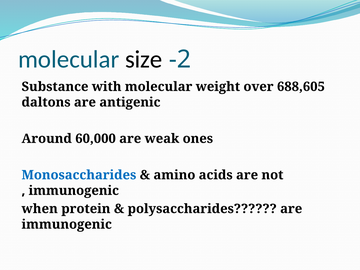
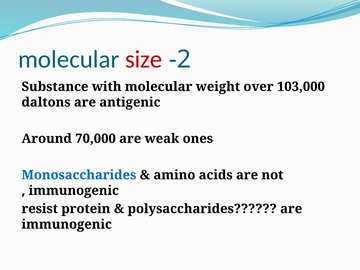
size colour: black -> red
688,605: 688,605 -> 103,000
60,000: 60,000 -> 70,000
when: when -> resist
